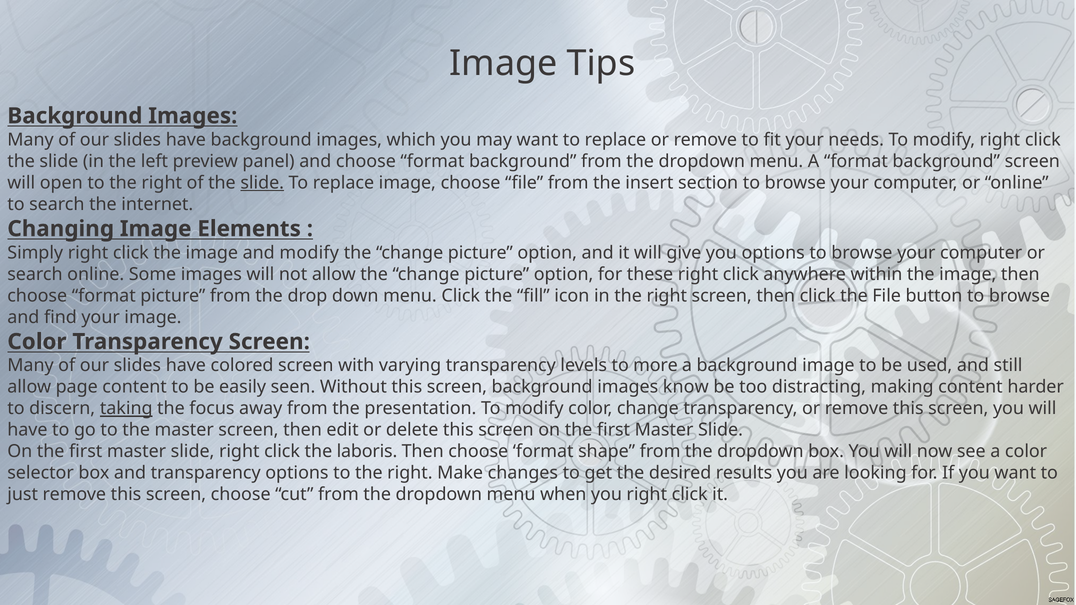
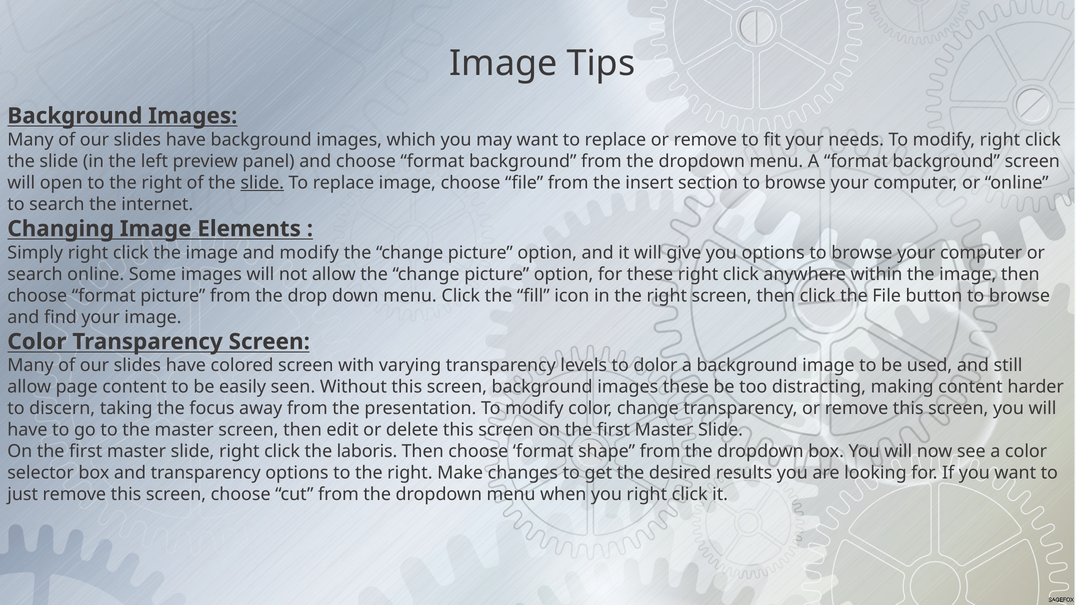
more: more -> dolor
images know: know -> these
taking underline: present -> none
